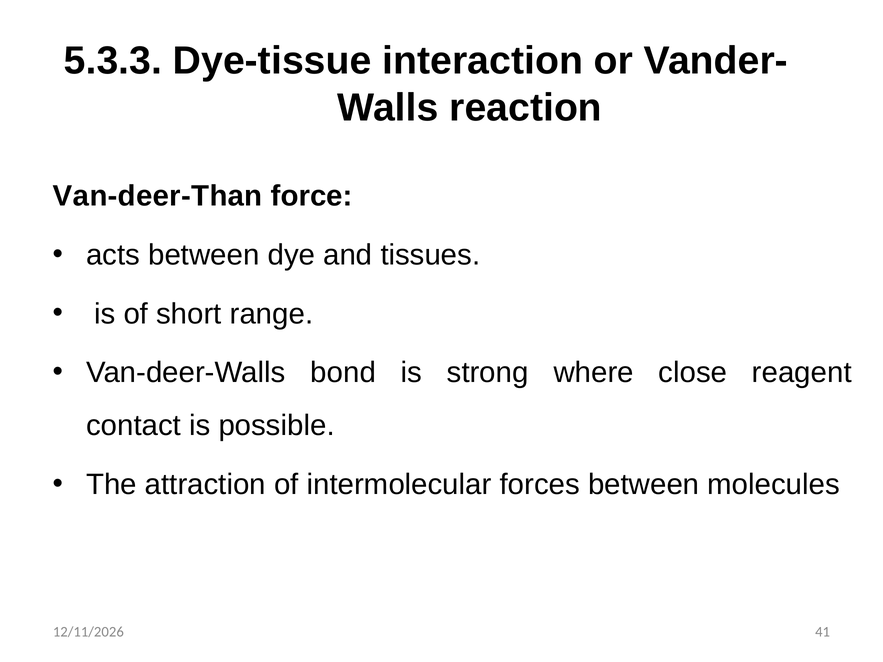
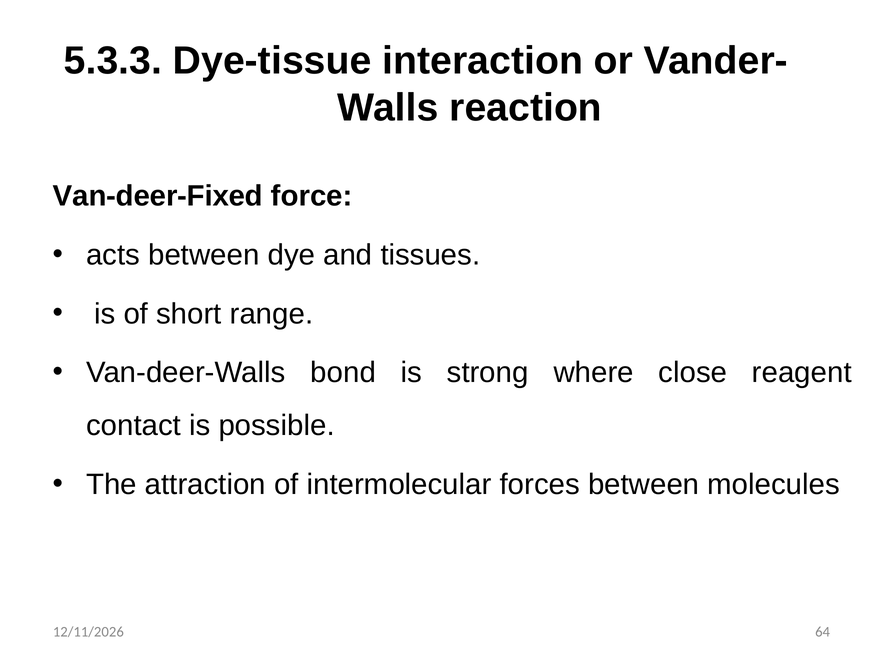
Van-deer-Than: Van-deer-Than -> Van-deer-Fixed
41: 41 -> 64
